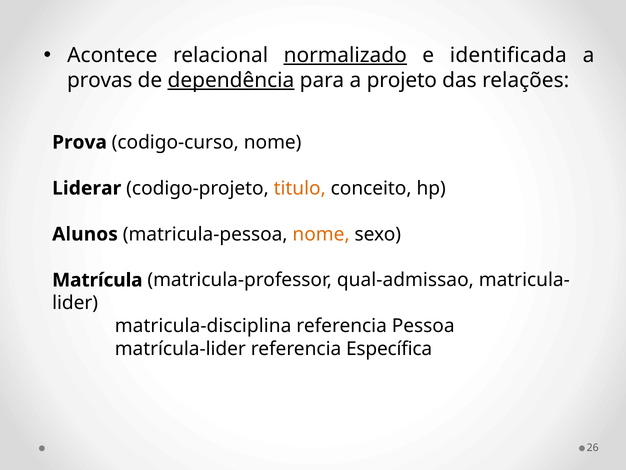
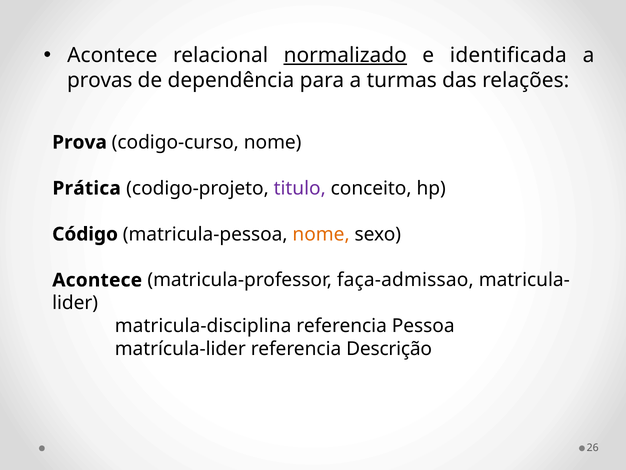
dependência underline: present -> none
projeto: projeto -> turmas
Liderar: Liderar -> Prática
titulo colour: orange -> purple
Alunos: Alunos -> Código
Matrícula at (97, 280): Matrícula -> Acontece
qual-admissao: qual-admissao -> faça-admissao
Específica: Específica -> Descrição
